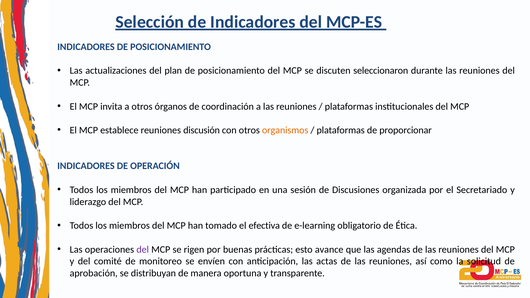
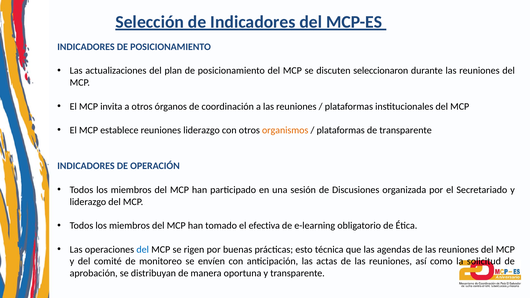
reuniones discusión: discusión -> liderazgo
de proporcionar: proporcionar -> transparente
del at (143, 250) colour: purple -> blue
avance: avance -> técnica
